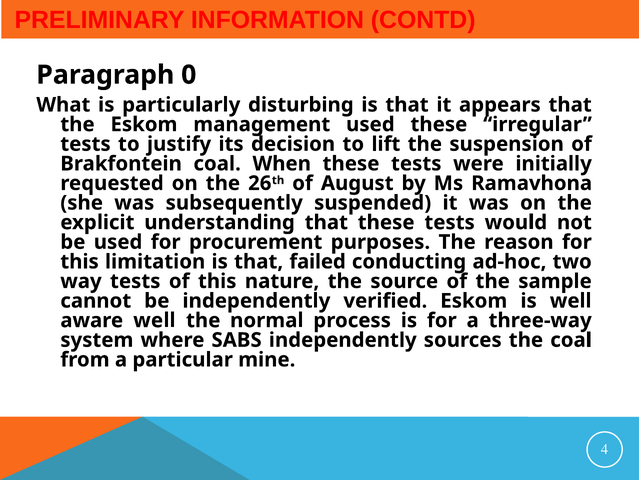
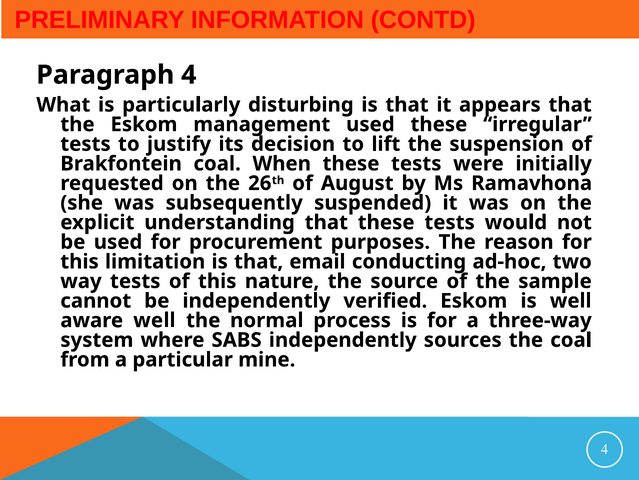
Paragraph 0: 0 -> 4
failed: failed -> email
